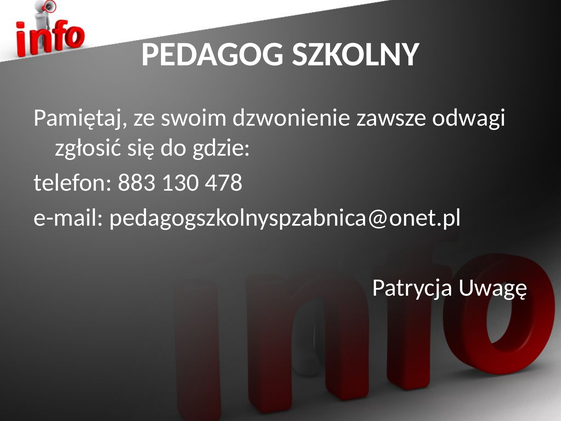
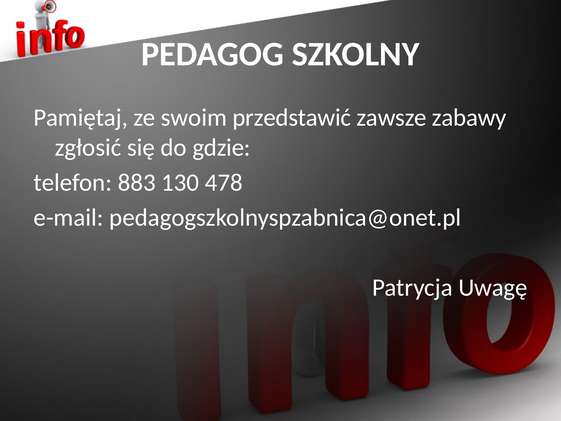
dzwonienie: dzwonienie -> przedstawić
odwagi: odwagi -> zabawy
